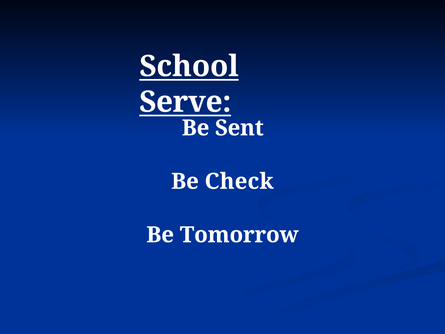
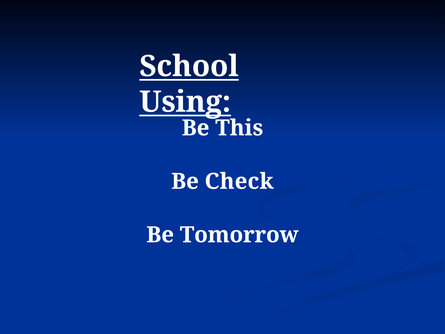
Serve: Serve -> Using
Sent: Sent -> This
